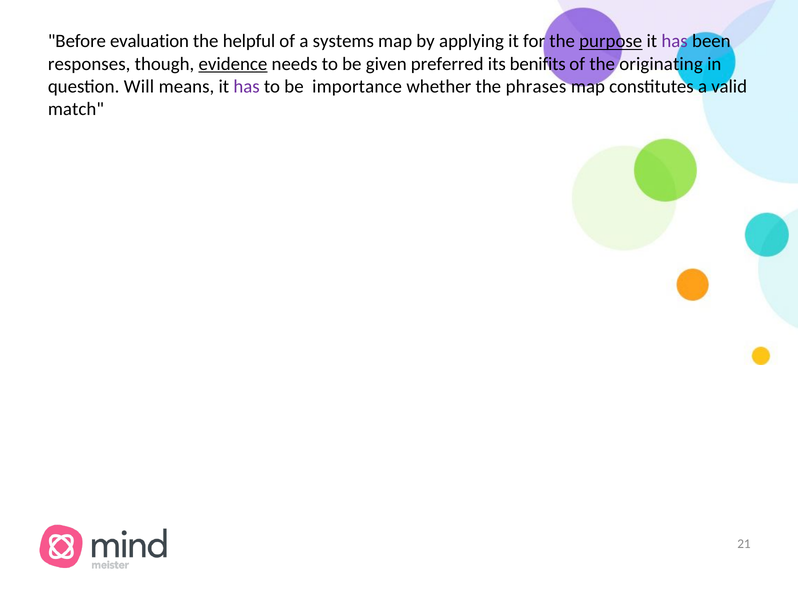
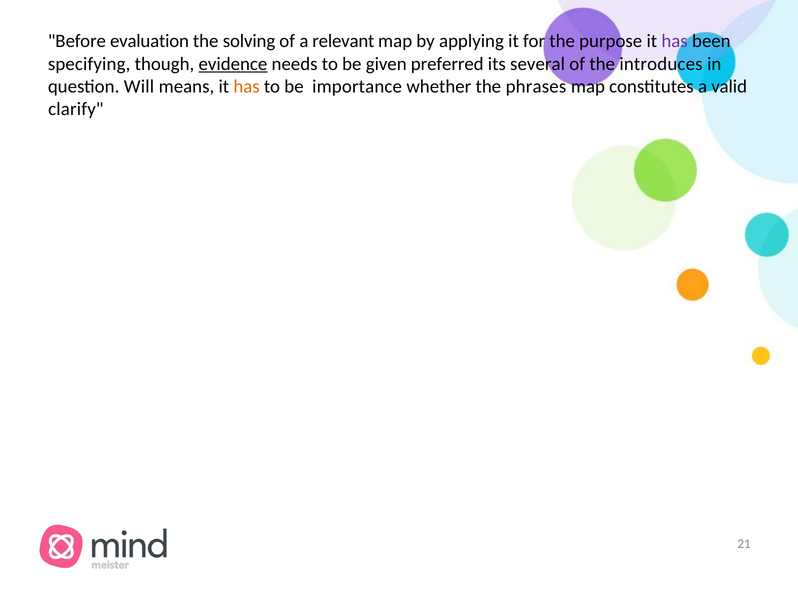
helpful: helpful -> solving
systems: systems -> relevant
purpose underline: present -> none
responses: responses -> specifying
benifits: benifits -> several
originating: originating -> introduces
has at (247, 86) colour: purple -> orange
match: match -> clarify
